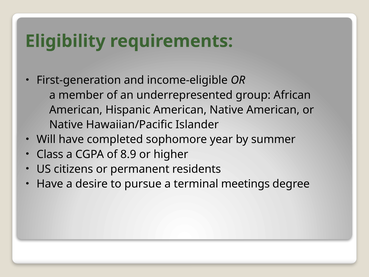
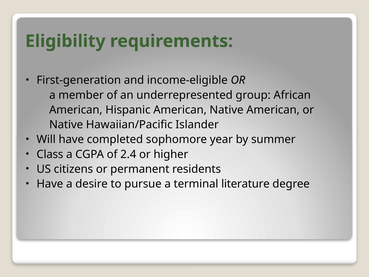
8.9: 8.9 -> 2.4
meetings: meetings -> literature
